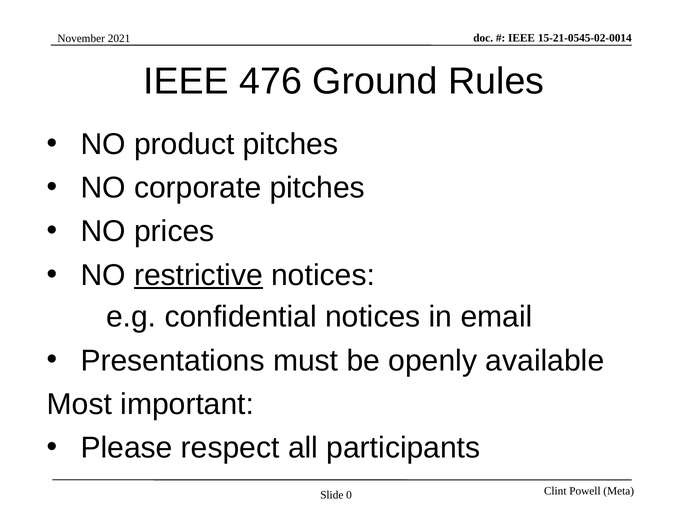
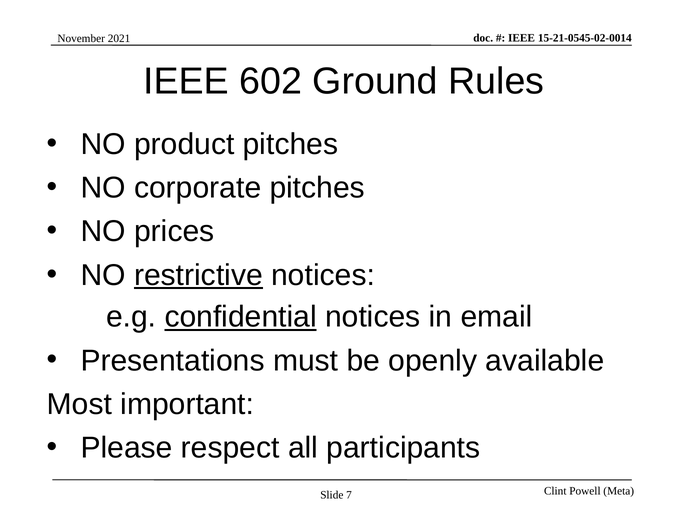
476: 476 -> 602
confidential underline: none -> present
0: 0 -> 7
